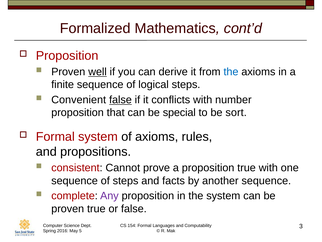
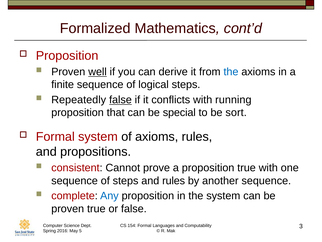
Convenient: Convenient -> Repeatedly
number: number -> running
and facts: facts -> rules
Any colour: purple -> blue
